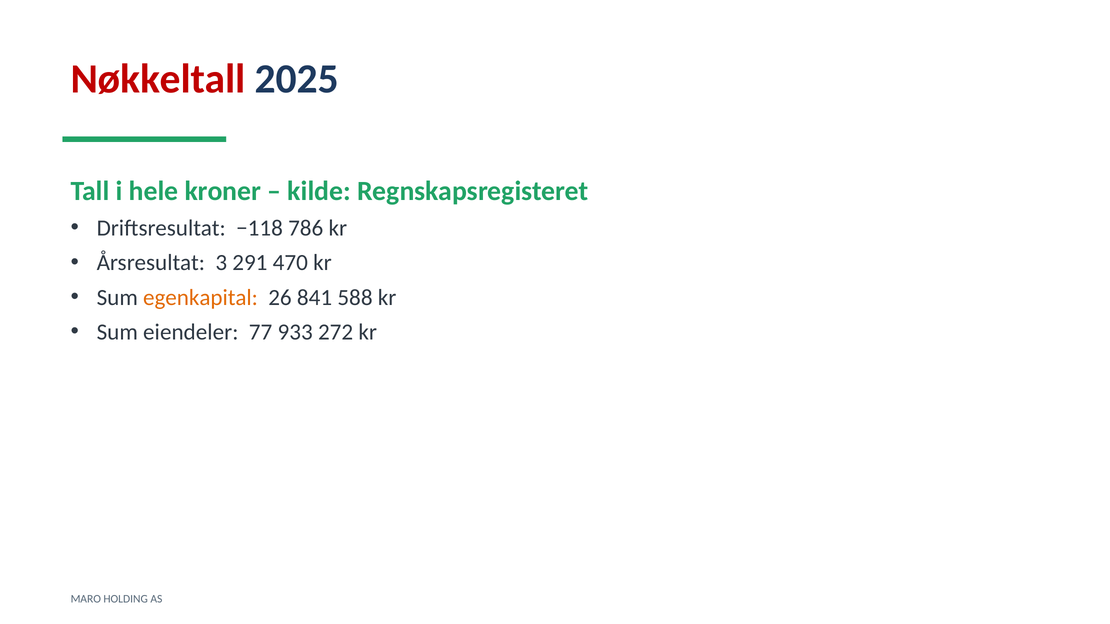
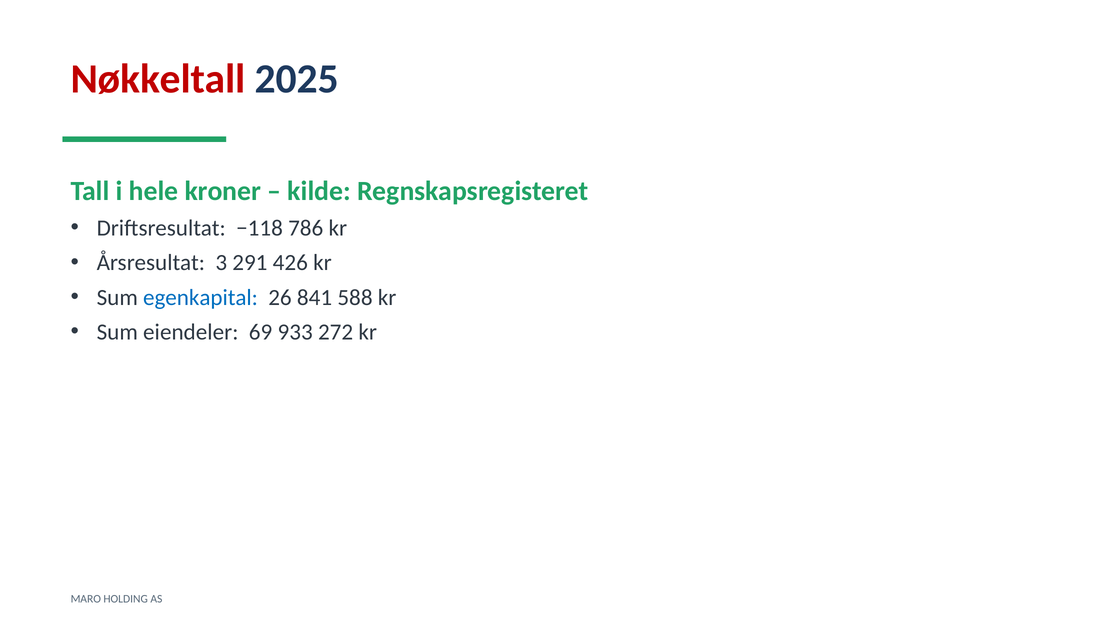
470: 470 -> 426
egenkapital colour: orange -> blue
77: 77 -> 69
